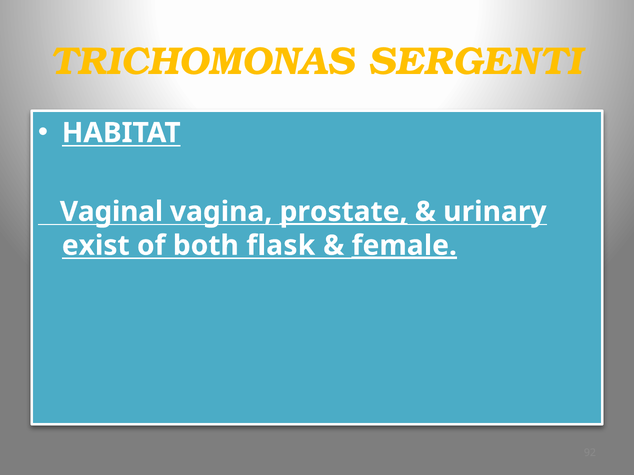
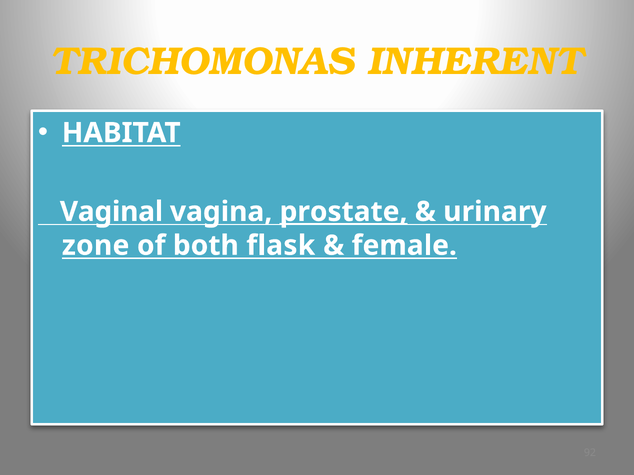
SERGENTI: SERGENTI -> INHERENT
exist: exist -> zone
female underline: present -> none
